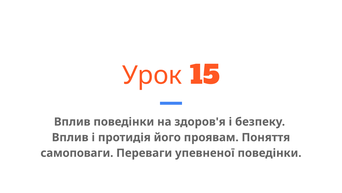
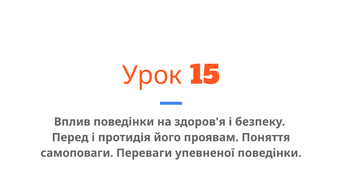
Вплив at (70, 137): Вплив -> Перед
